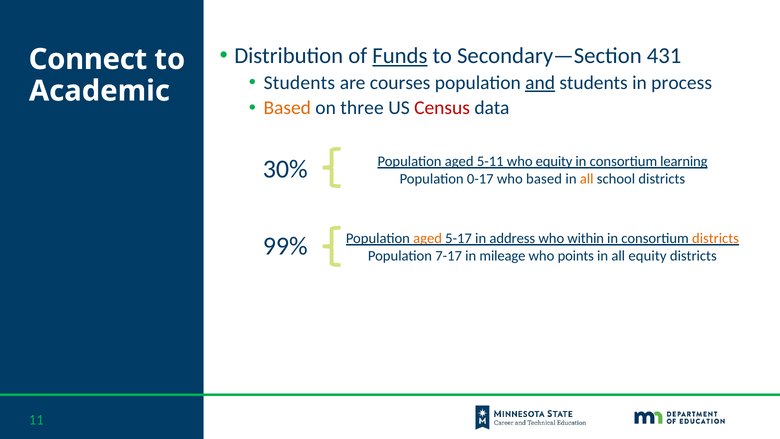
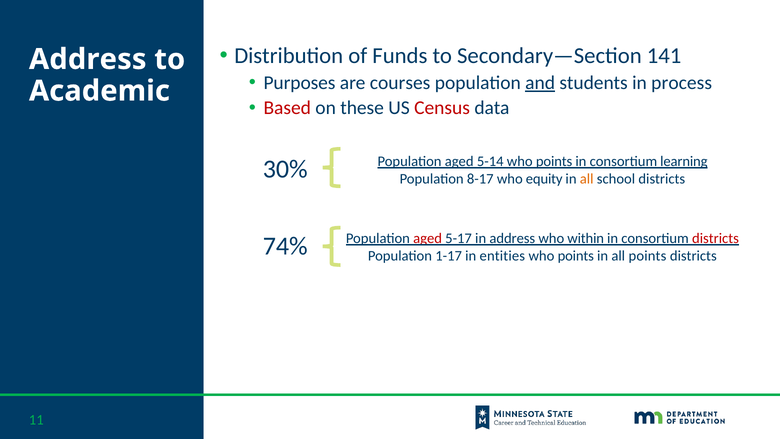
Funds underline: present -> none
431: 431 -> 141
Connect at (88, 59): Connect -> Address
Students at (299, 83): Students -> Purposes
Based at (287, 108) colour: orange -> red
three: three -> these
5-11: 5-11 -> 5-14
equity at (554, 161): equity -> points
0-17: 0-17 -> 8-17
who based: based -> equity
aged at (428, 238) colour: orange -> red
districts at (715, 238) colour: orange -> red
99%: 99% -> 74%
7-17: 7-17 -> 1-17
mileage: mileage -> entities
all equity: equity -> points
